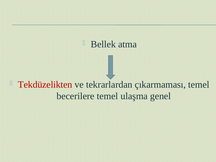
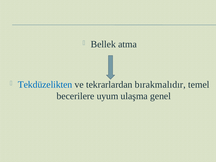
Tekdüzelikten colour: red -> blue
çıkarmaması: çıkarmaması -> bırakmalıdır
becerilere temel: temel -> uyum
